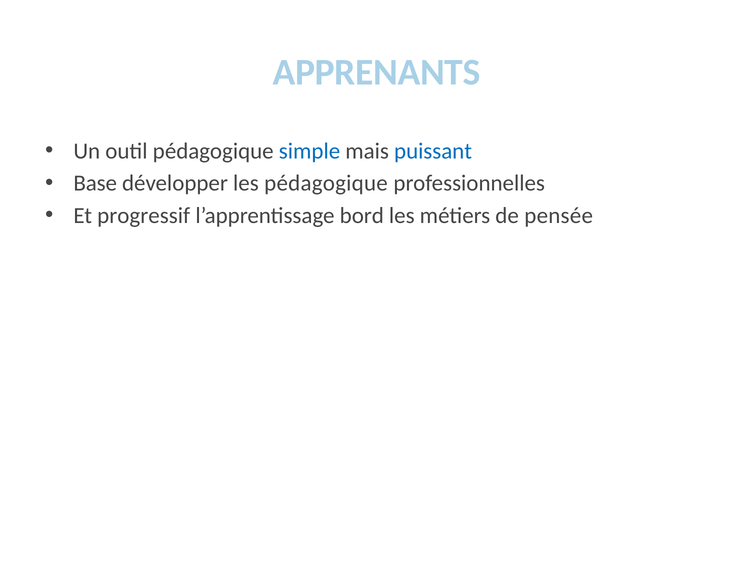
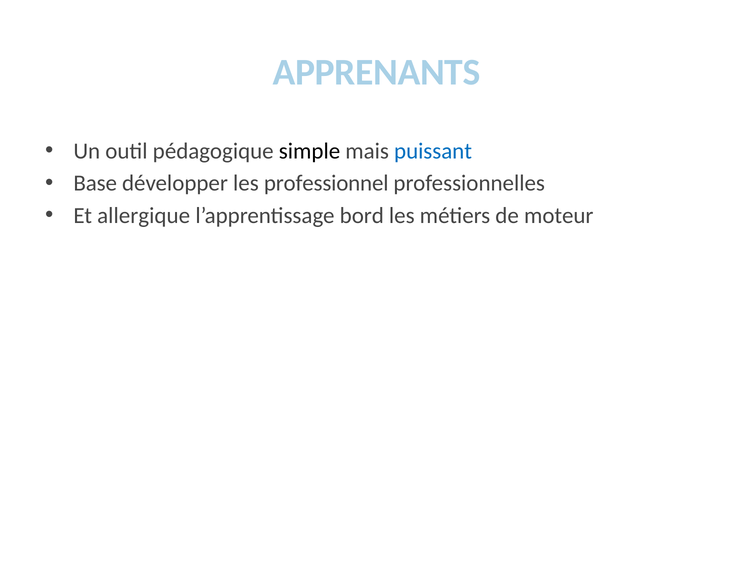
simple colour: blue -> black
les pédagogique: pédagogique -> professionnel
progressif: progressif -> allergique
pensée: pensée -> moteur
